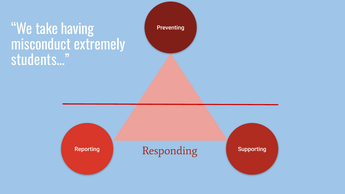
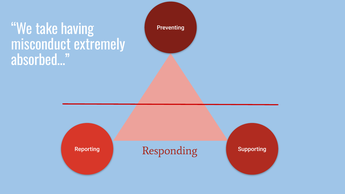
students…: students… -> absorbed…
